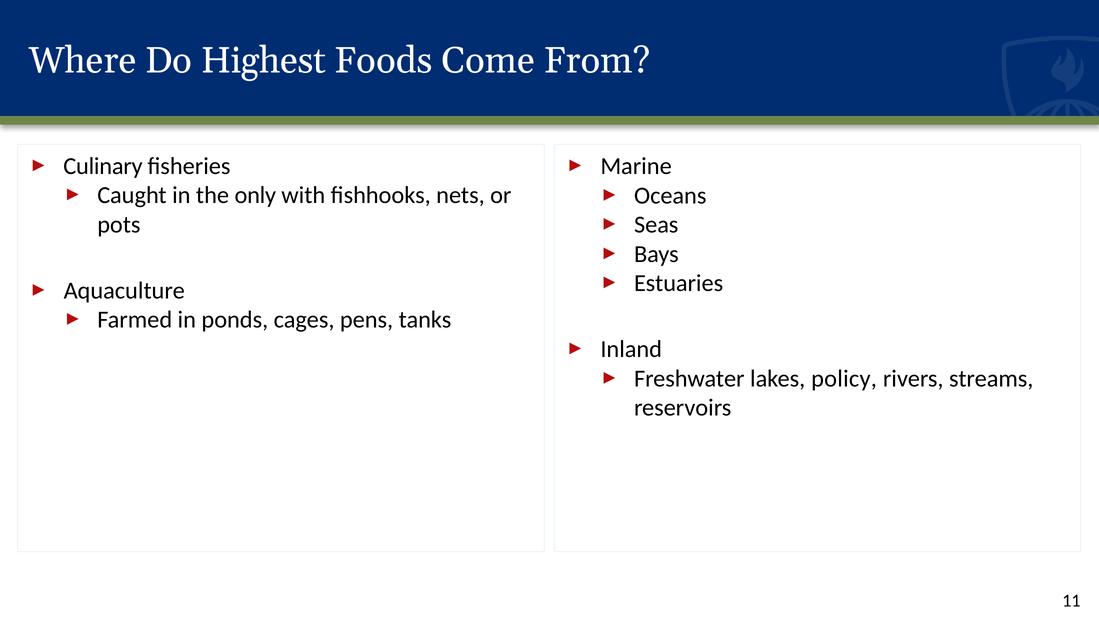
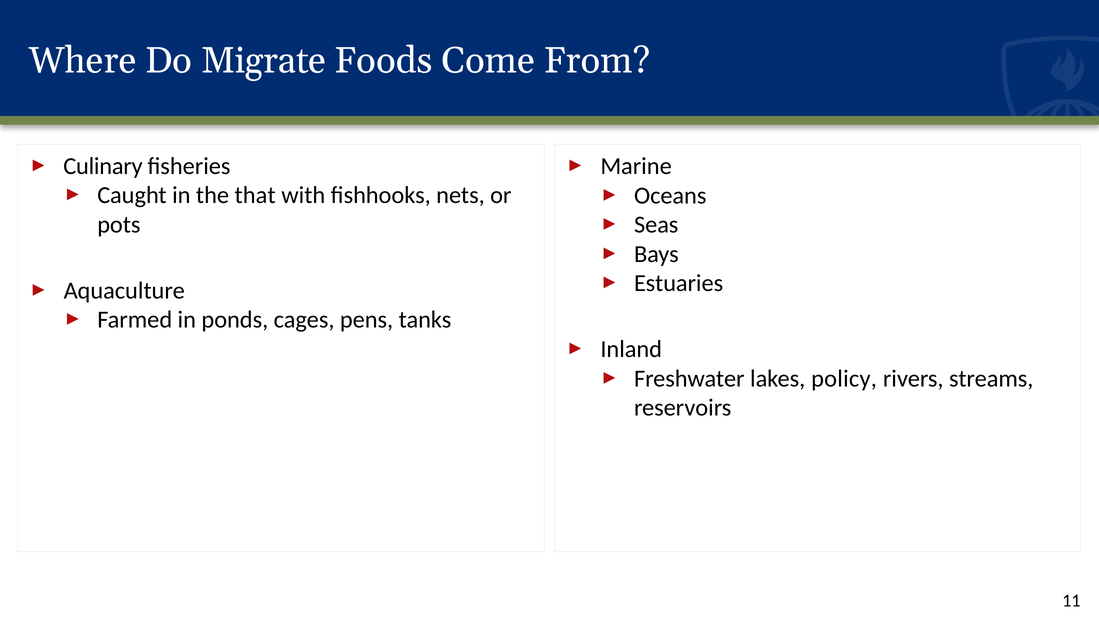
Highest: Highest -> Migrate
only: only -> that
